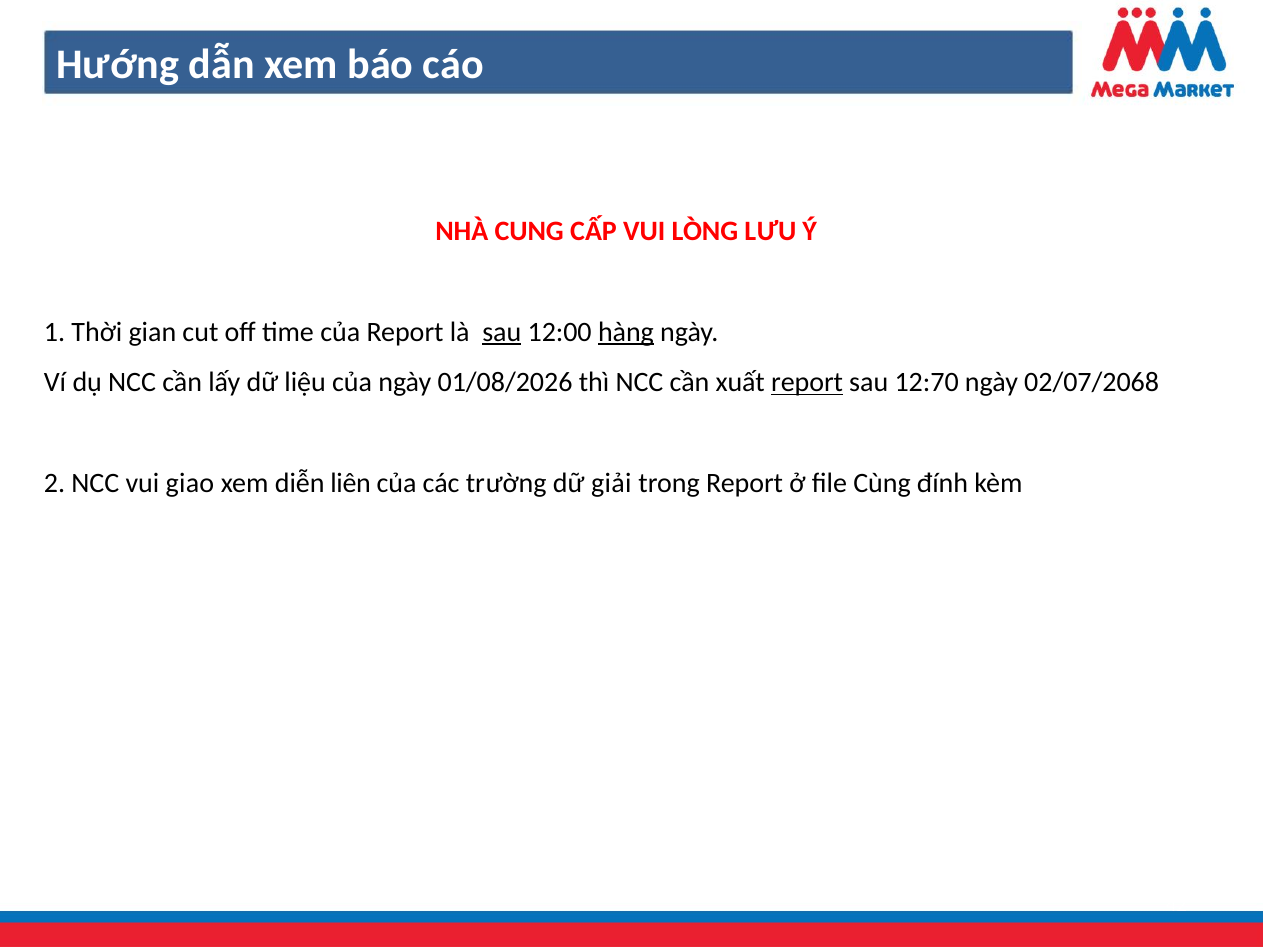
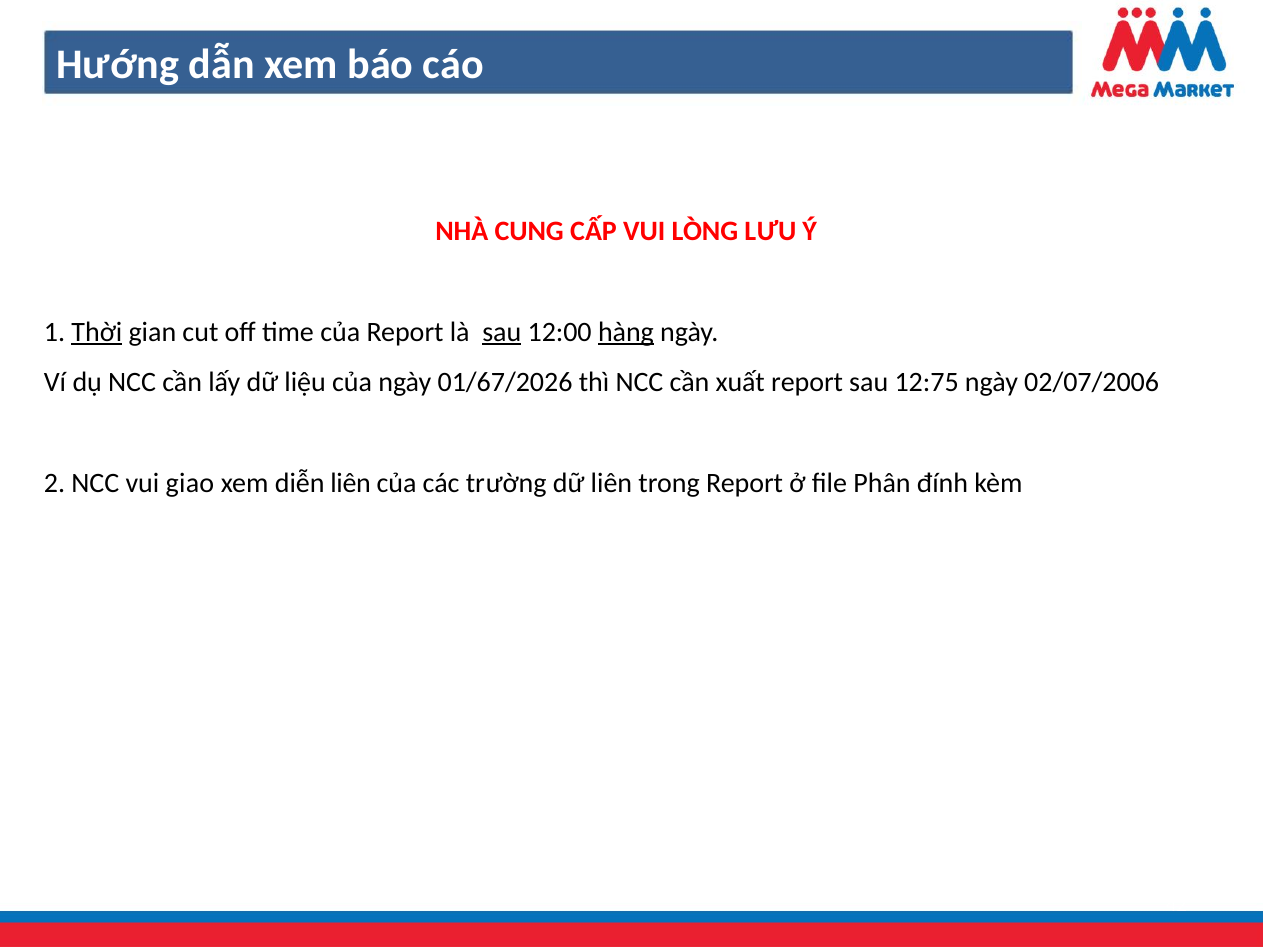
Thời underline: none -> present
01/08/2026: 01/08/2026 -> 01/67/2026
report at (807, 383) underline: present -> none
12:70: 12:70 -> 12:75
02/07/2068: 02/07/2068 -> 02/07/2006
dữ giải: giải -> liên
Cùng: Cùng -> Phân
